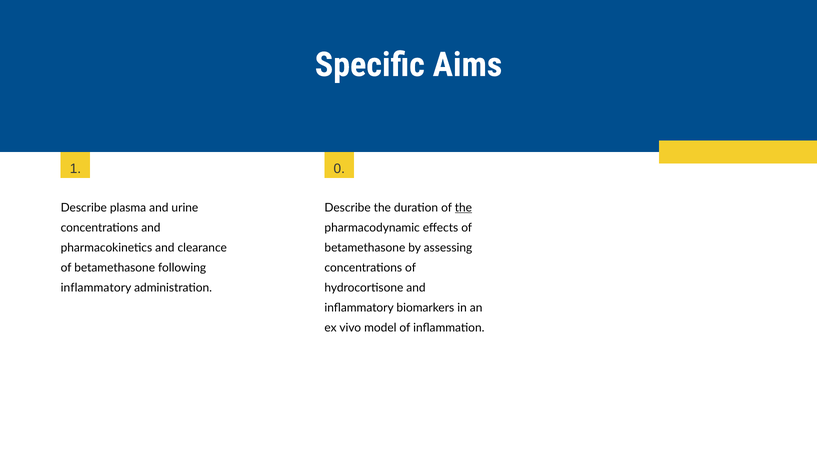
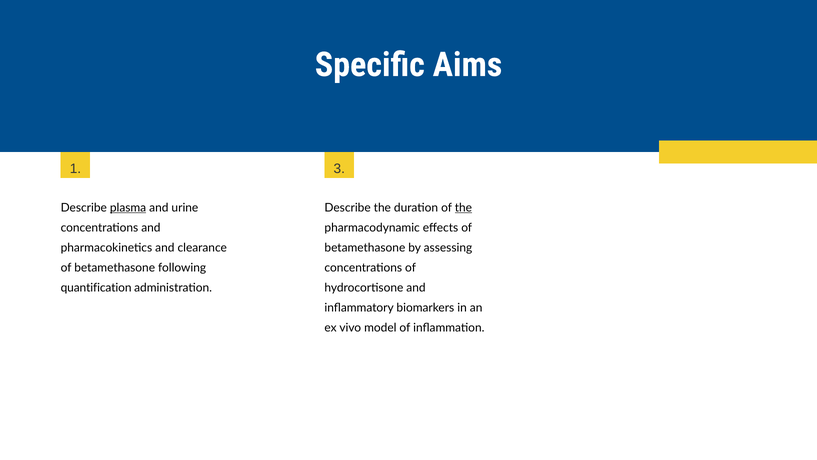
0: 0 -> 3
plasma underline: none -> present
inflammatory at (96, 287): inflammatory -> quantification
